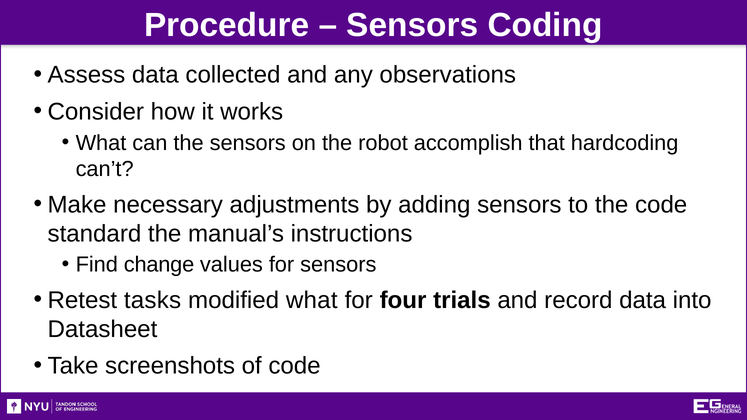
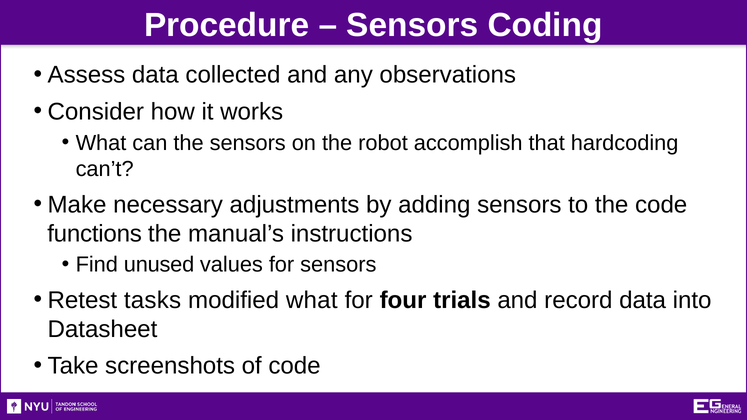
standard: standard -> functions
change: change -> unused
